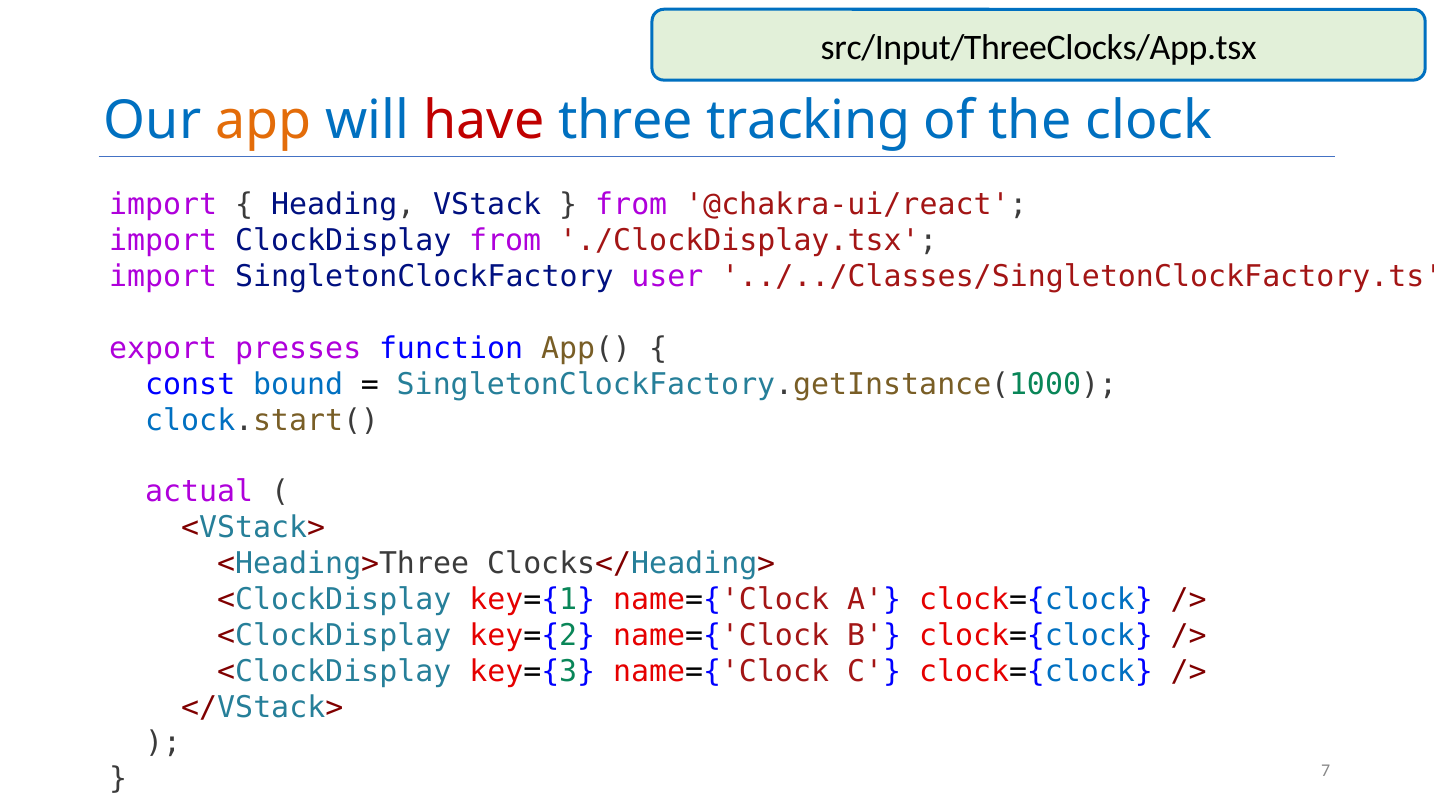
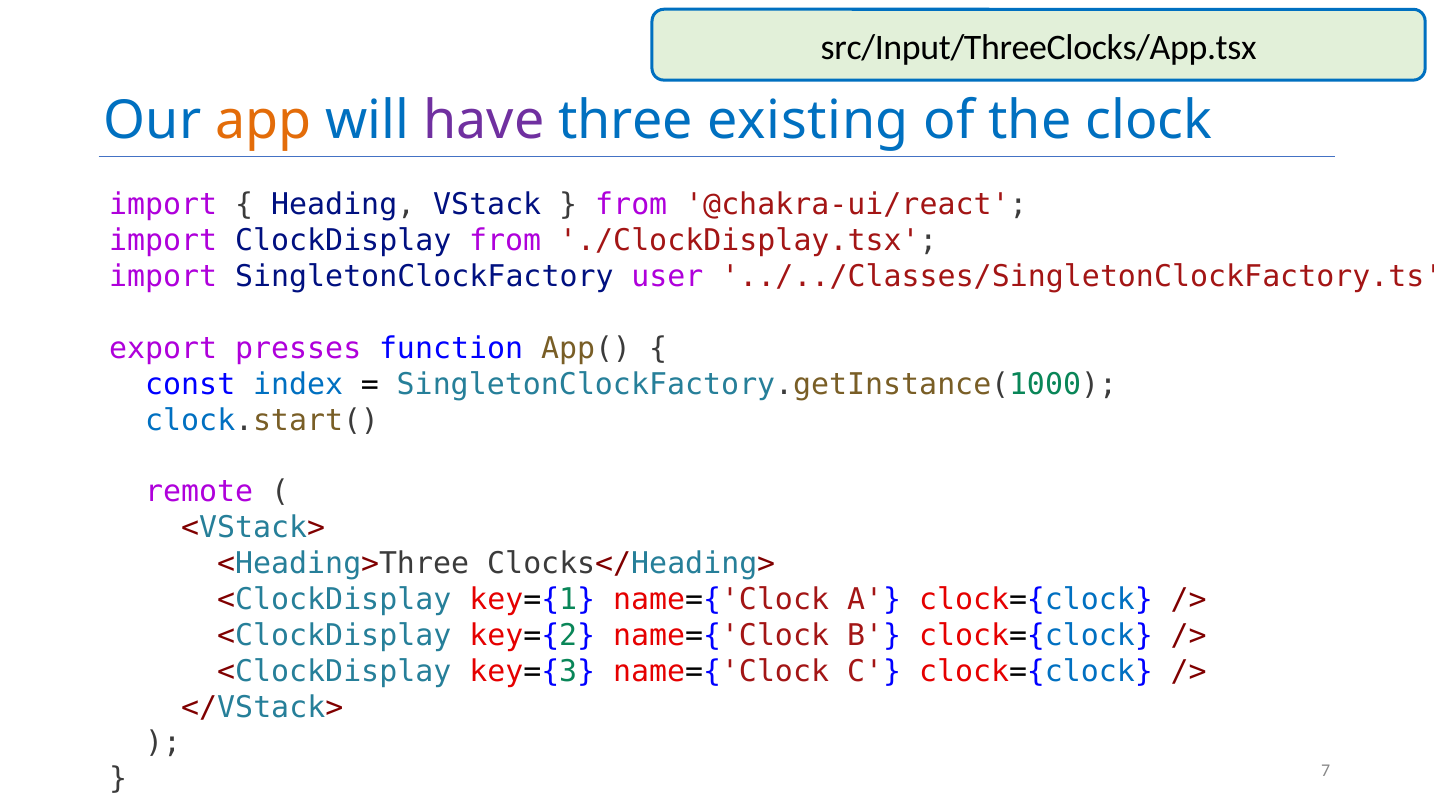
have colour: red -> purple
tracking: tracking -> existing
bound: bound -> index
actual: actual -> remote
